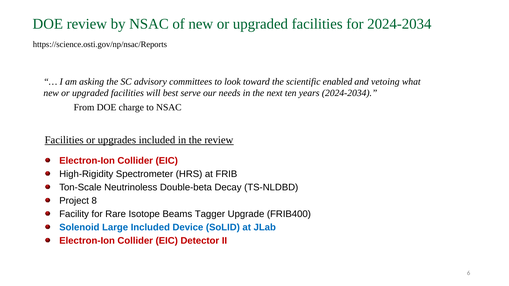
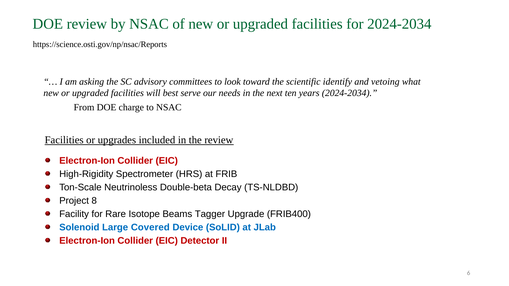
enabled: enabled -> identify
Large Included: Included -> Covered
